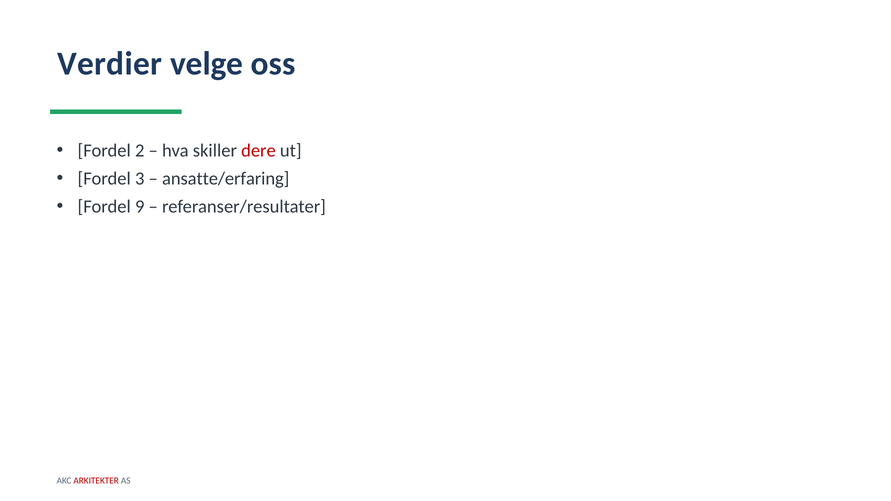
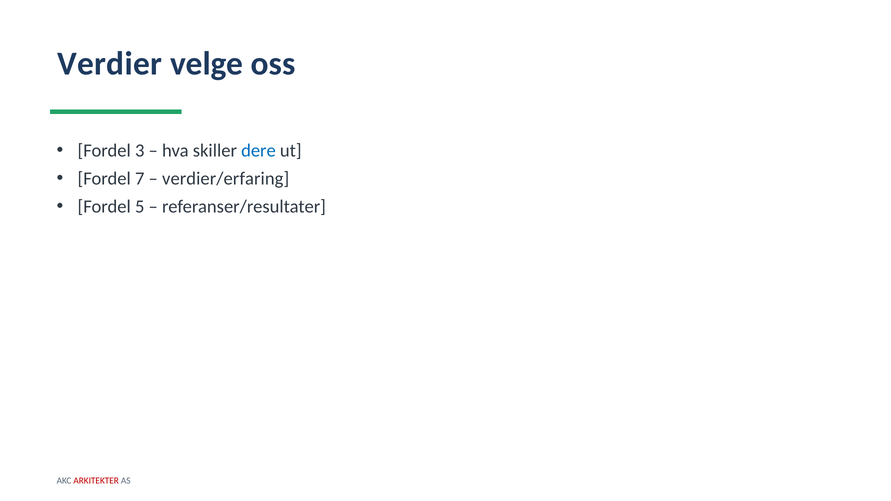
2: 2 -> 3
dere colour: red -> blue
3: 3 -> 7
ansatte/erfaring: ansatte/erfaring -> verdier/erfaring
9: 9 -> 5
